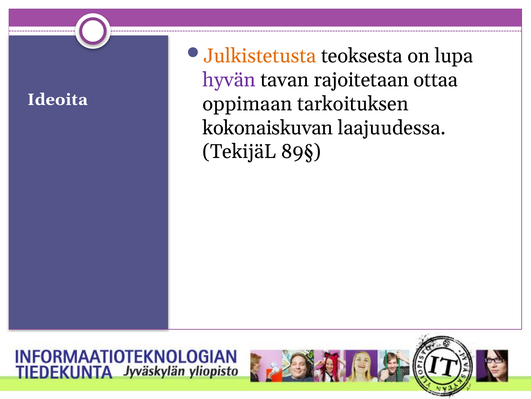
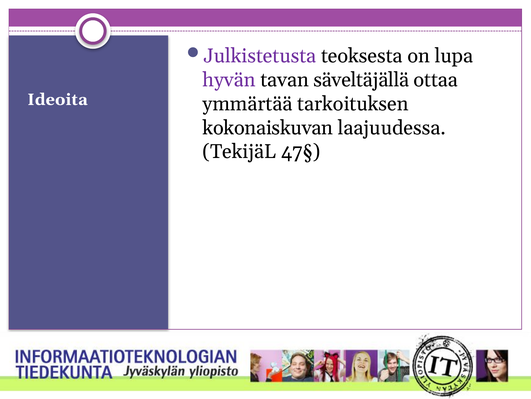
Julkistetusta colour: orange -> purple
rajoitetaan: rajoitetaan -> säveltäjällä
oppimaan: oppimaan -> ymmärtää
89§: 89§ -> 47§
